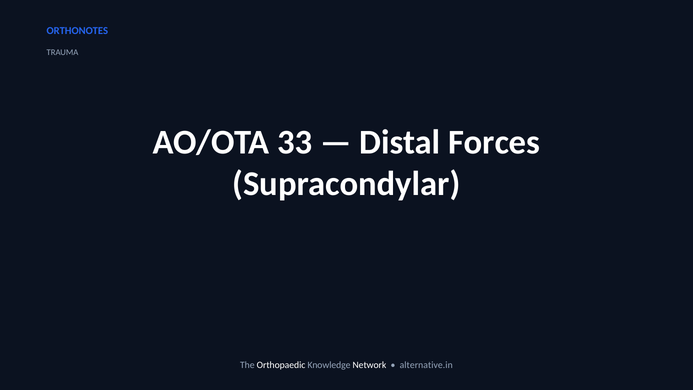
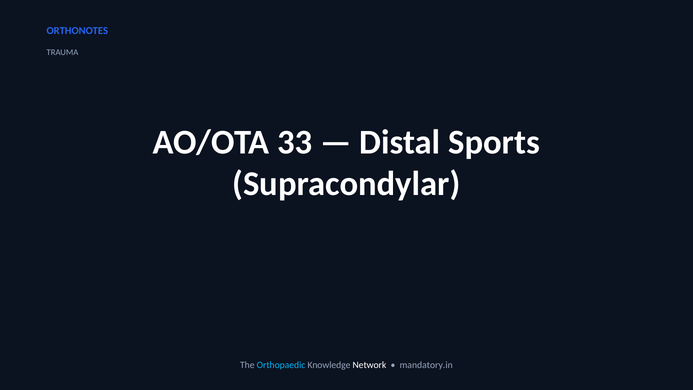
Forces: Forces -> Sports
Orthopaedic colour: white -> light blue
alternative.in: alternative.in -> mandatory.in
